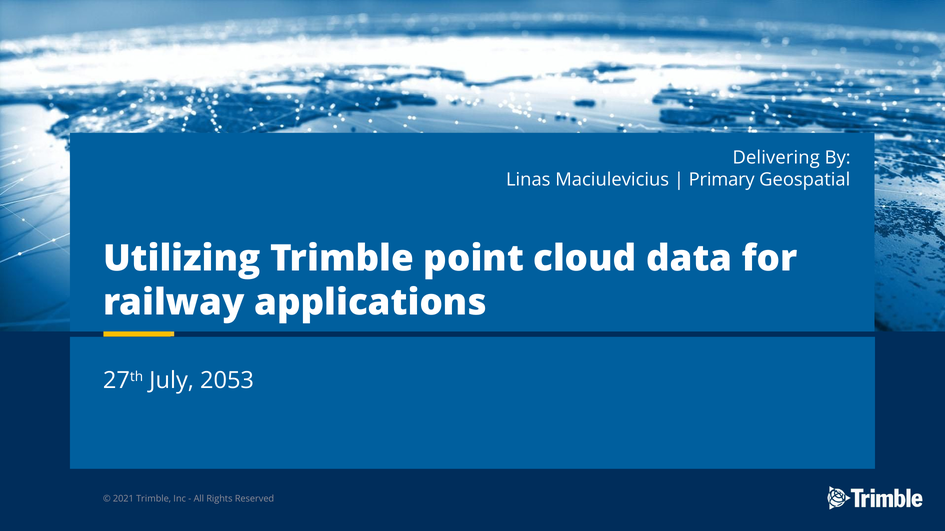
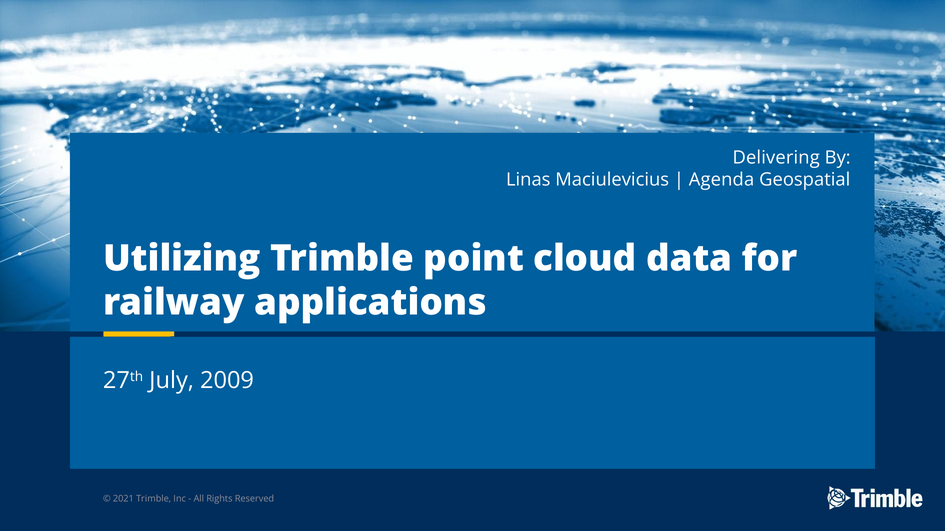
Primary: Primary -> Agenda
2053: 2053 -> 2009
